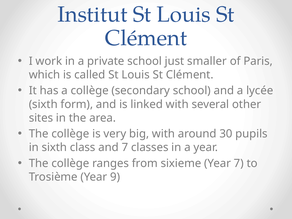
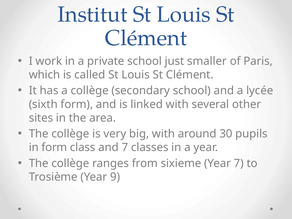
in sixth: sixth -> form
